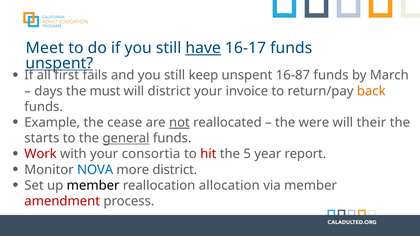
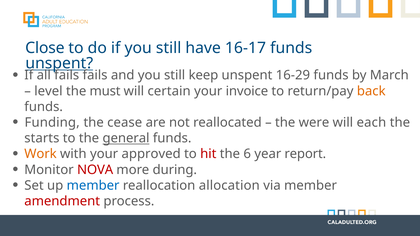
Meet: Meet -> Close
have underline: present -> none
all first: first -> fails
16-87: 16-87 -> 16-29
days: days -> level
will district: district -> certain
Example: Example -> Funding
not underline: present -> none
their: their -> each
Work colour: red -> orange
consortia: consortia -> approved
5: 5 -> 6
NOVA colour: blue -> red
more district: district -> during
member at (93, 186) colour: black -> blue
